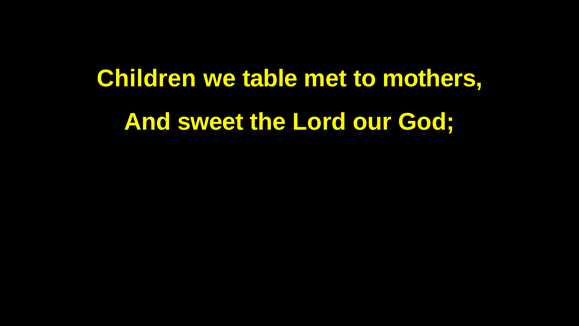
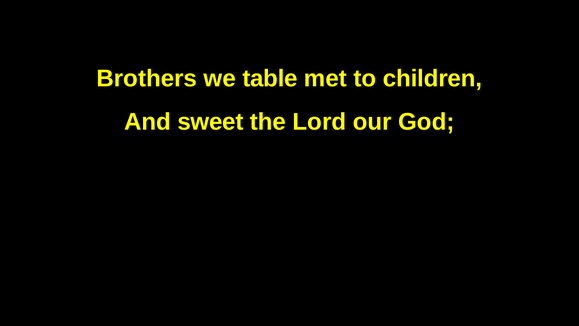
Children: Children -> Brothers
mothers: mothers -> children
